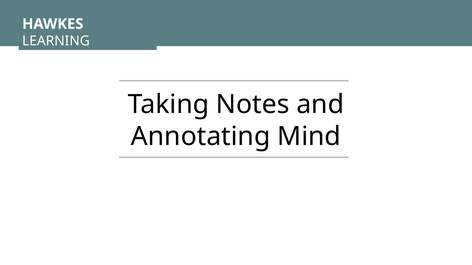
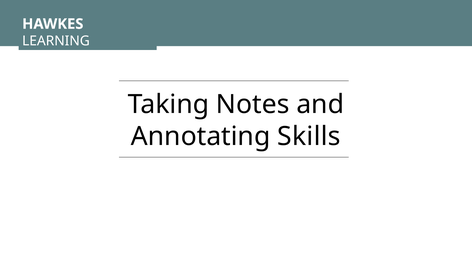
Mind: Mind -> Skills
